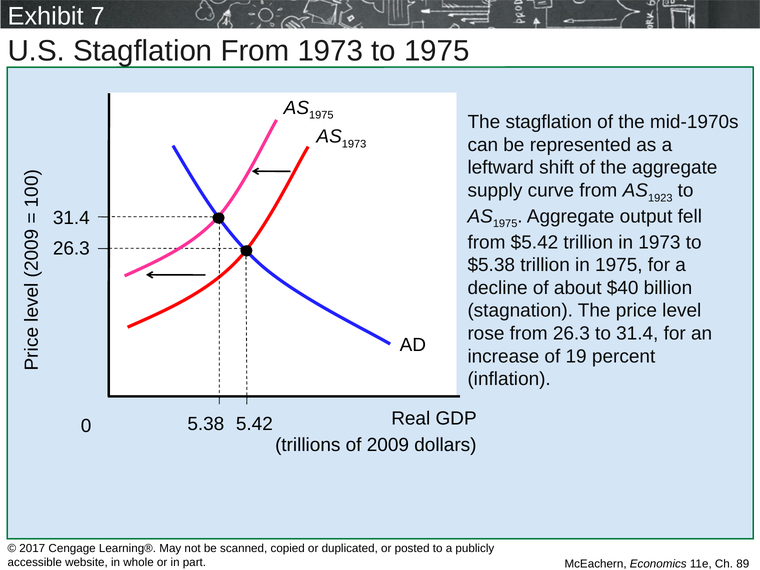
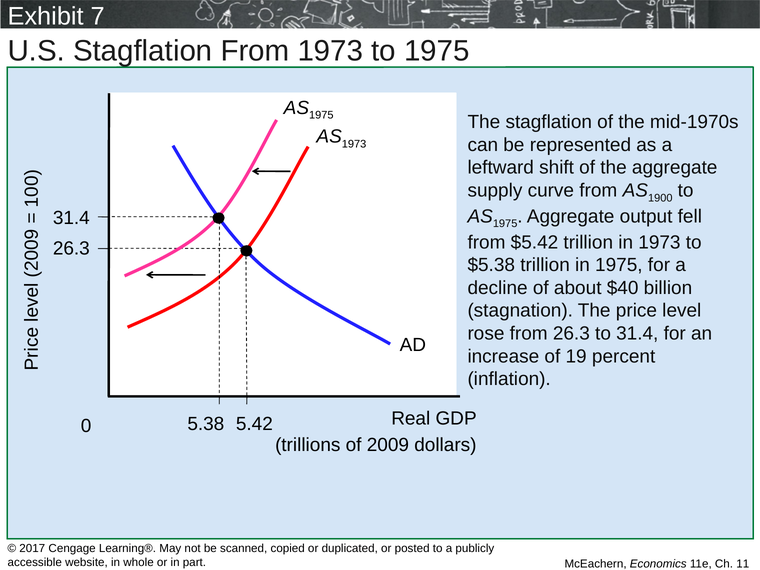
1923: 1923 -> 1900
89: 89 -> 11
